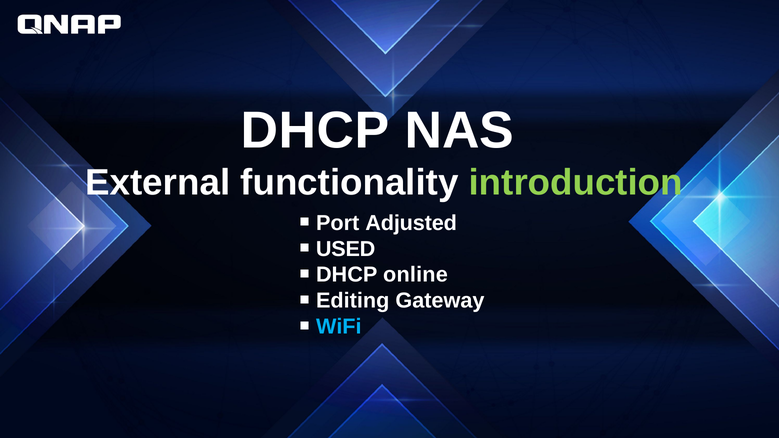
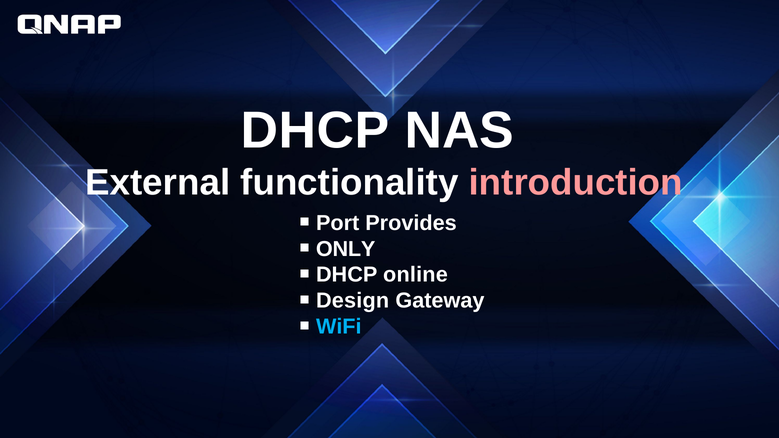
introduction colour: light green -> pink
Adjusted: Adjusted -> Provides
USED: USED -> ONLY
Editing: Editing -> Design
